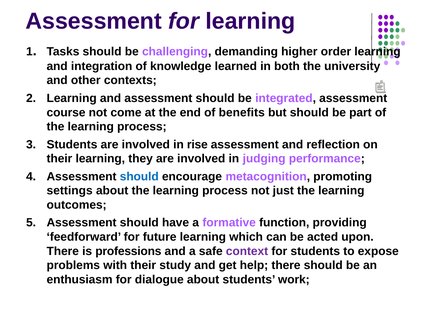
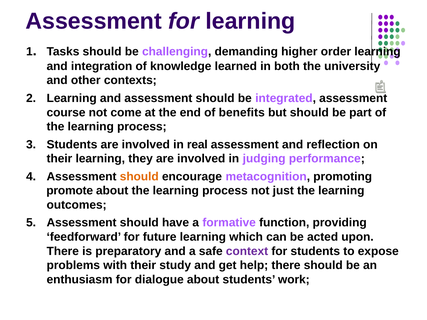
rise: rise -> real
should at (139, 177) colour: blue -> orange
settings: settings -> promote
professions: professions -> preparatory
